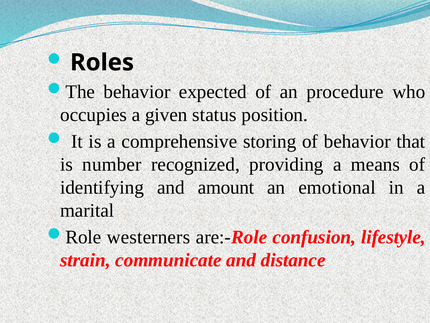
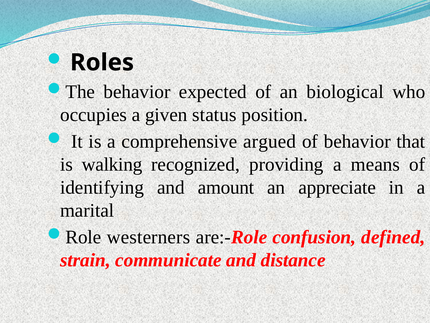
procedure: procedure -> biological
storing: storing -> argued
number: number -> walking
emotional: emotional -> appreciate
lifestyle: lifestyle -> defined
